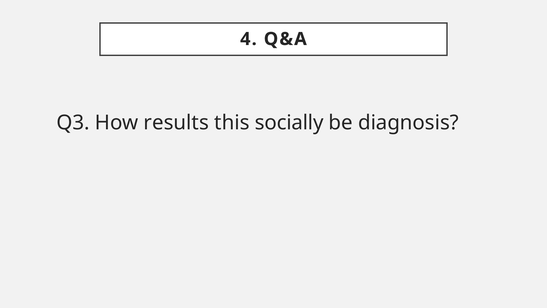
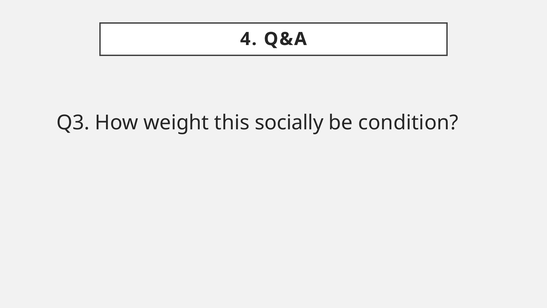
results: results -> weight
diagnosis: diagnosis -> condition
